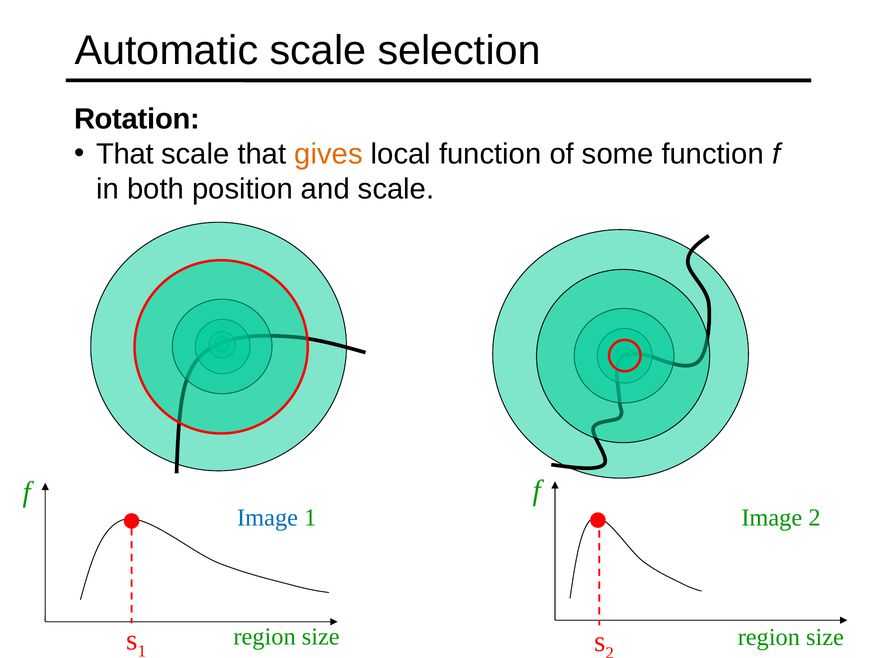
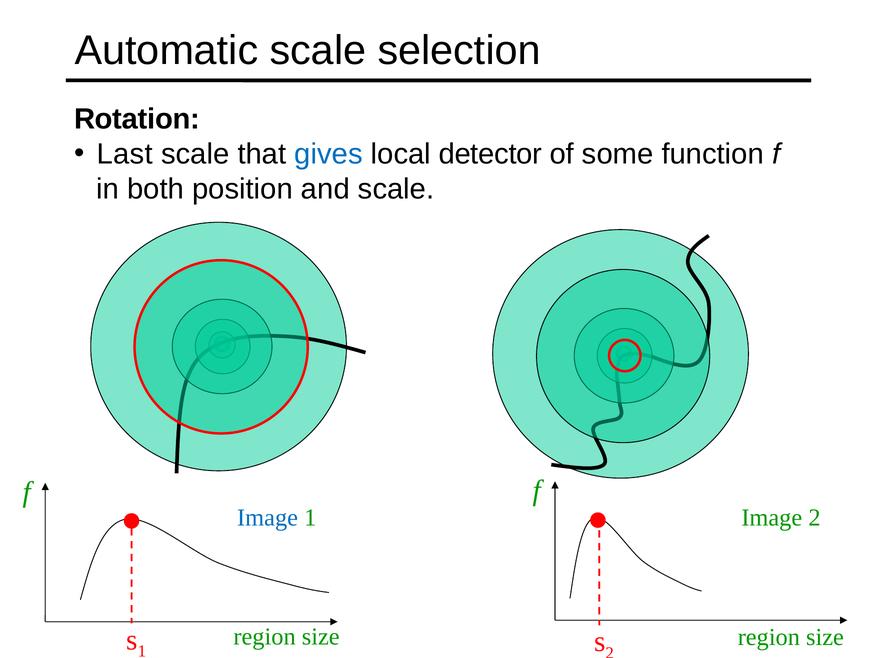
That at (125, 154): That -> Last
gives colour: orange -> blue
local function: function -> detector
